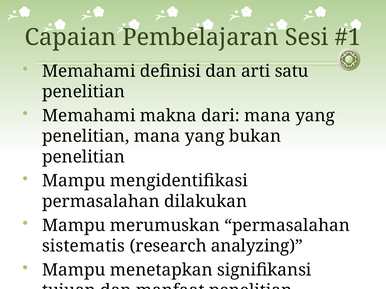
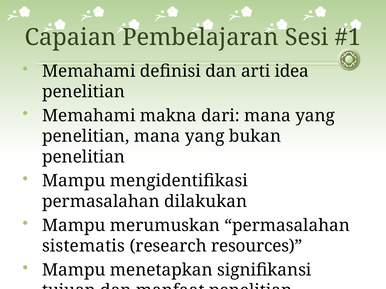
satu: satu -> idea
analyzing: analyzing -> resources
